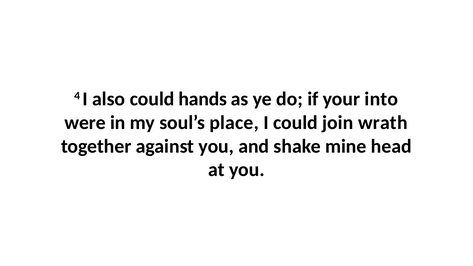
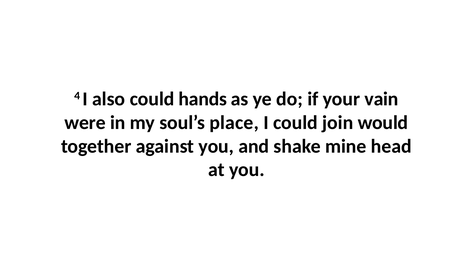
into: into -> vain
wrath: wrath -> would
